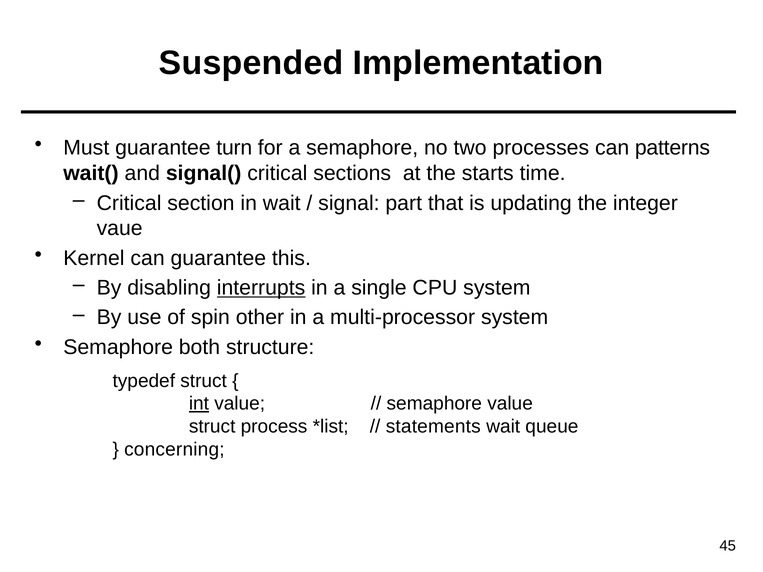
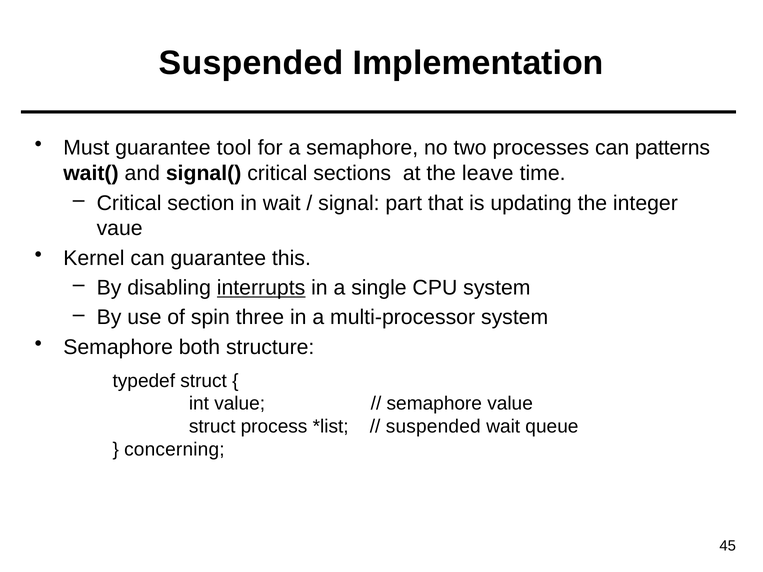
turn: turn -> tool
starts: starts -> leave
other: other -> three
int underline: present -> none
statements at (433, 427): statements -> suspended
